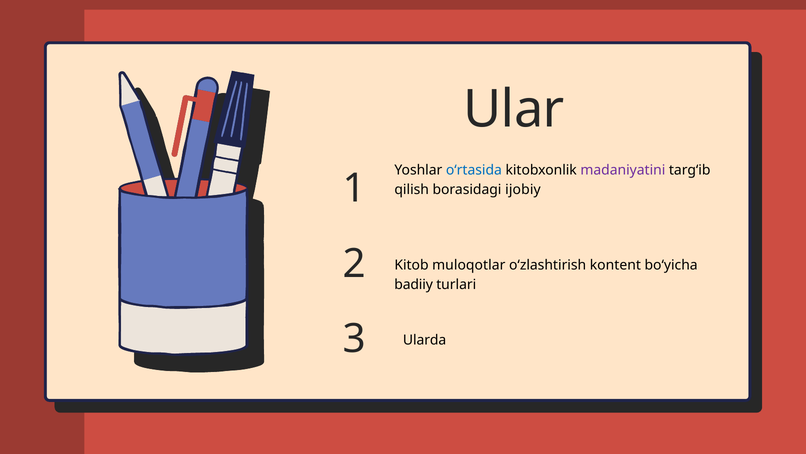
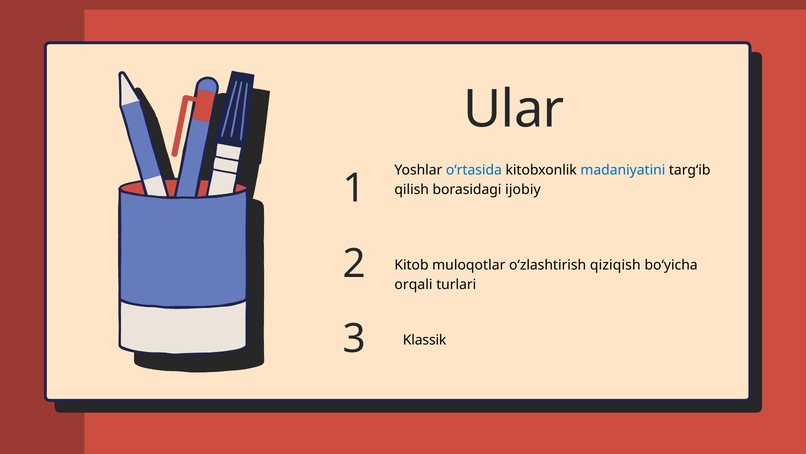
madaniyatini colour: purple -> blue
kontent: kontent -> qiziqish
badiiy: badiiy -> orqali
Ularda: Ularda -> Klassik
